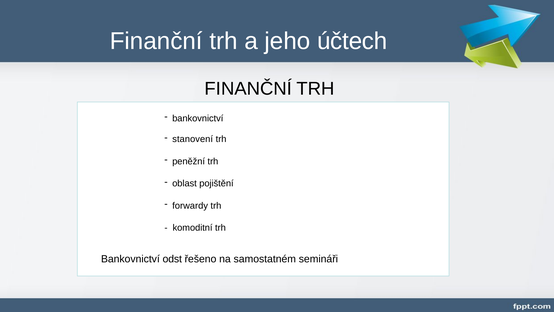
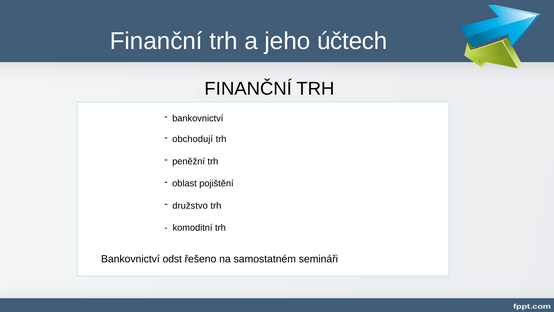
stanovení: stanovení -> obchodují
forwardy: forwardy -> družstvo
